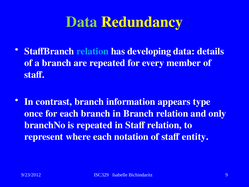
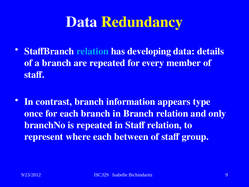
Data at (82, 22) colour: light green -> white
notation: notation -> between
entity: entity -> group
